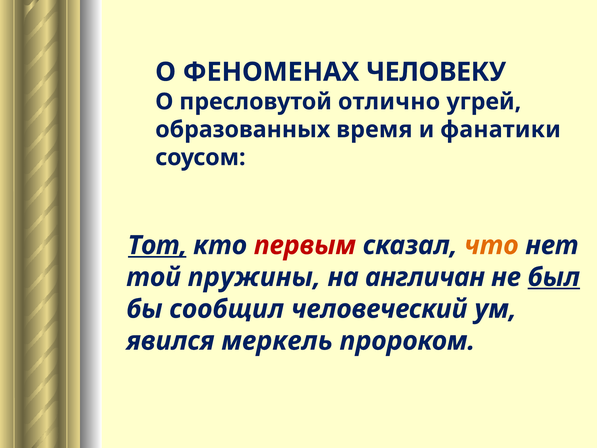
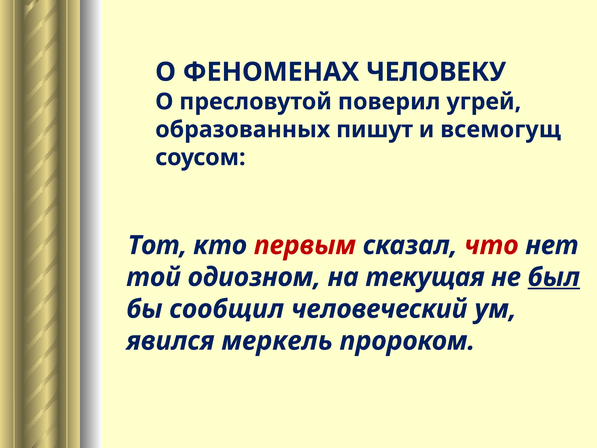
отлично: отлично -> поверил
время: время -> пишут
фанатики: фанатики -> всемогущ
Тот underline: present -> none
что colour: orange -> red
пружины: пружины -> одиозном
англичан: англичан -> текущая
